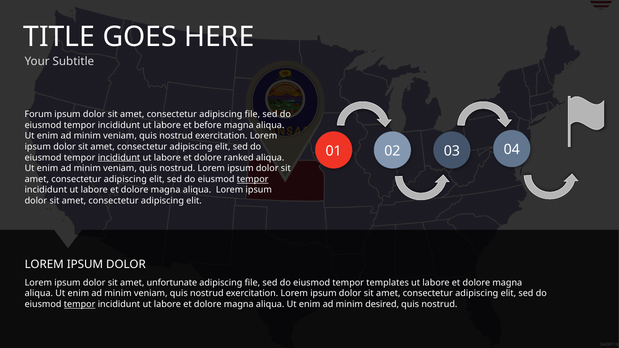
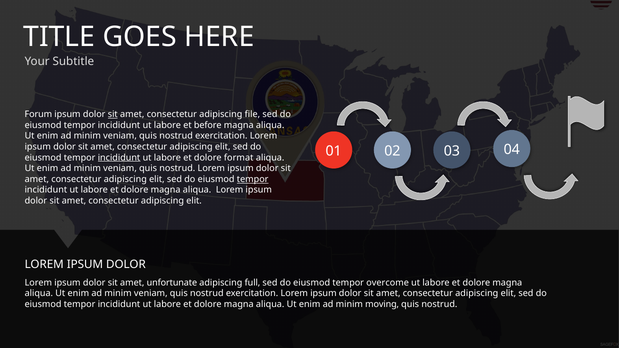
sit at (113, 114) underline: none -> present
ranked: ranked -> format
file at (252, 283): file -> full
templates: templates -> overcome
tempor at (80, 304) underline: present -> none
desired: desired -> moving
